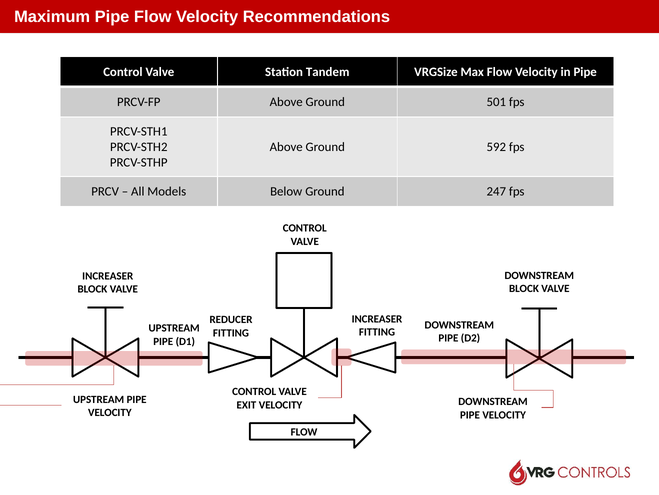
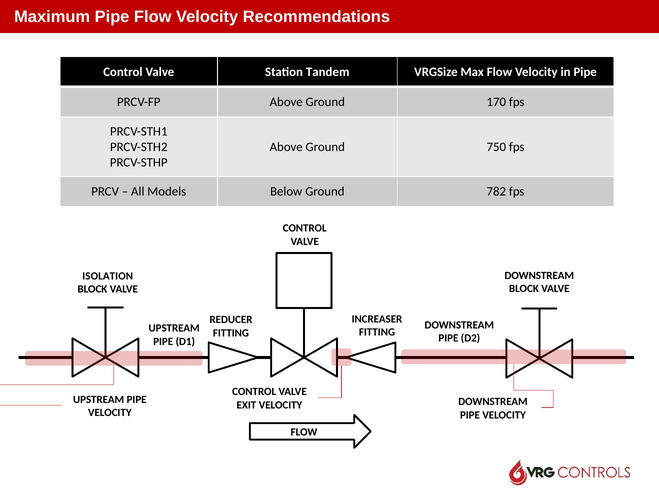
501: 501 -> 170
592: 592 -> 750
247: 247 -> 782
INCREASER at (108, 276): INCREASER -> ISOLATION
